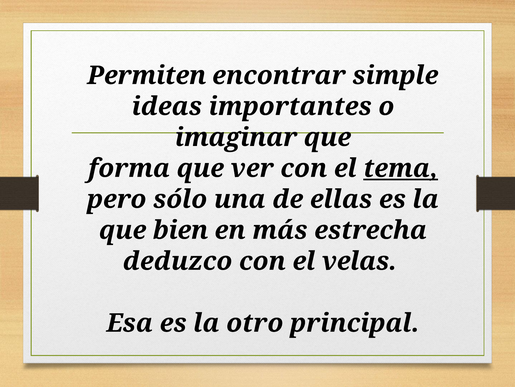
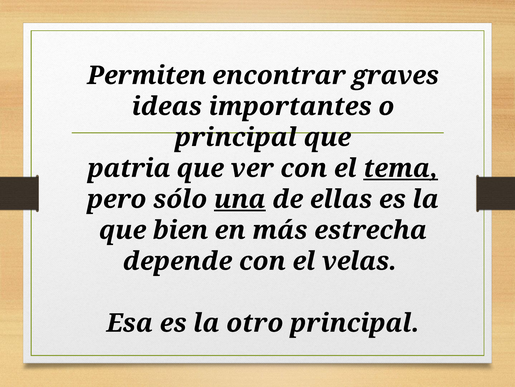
simple: simple -> graves
imaginar at (236, 137): imaginar -> principal
forma: forma -> patria
una underline: none -> present
deduzco: deduzco -> depende
